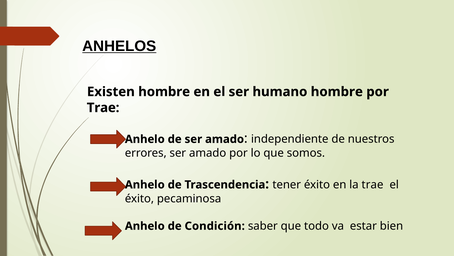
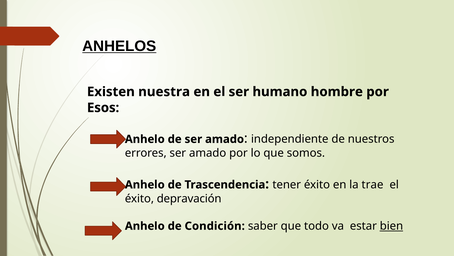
Existen hombre: hombre -> nuestra
Trae at (103, 107): Trae -> Esos
pecaminosa: pecaminosa -> depravación
bien underline: none -> present
